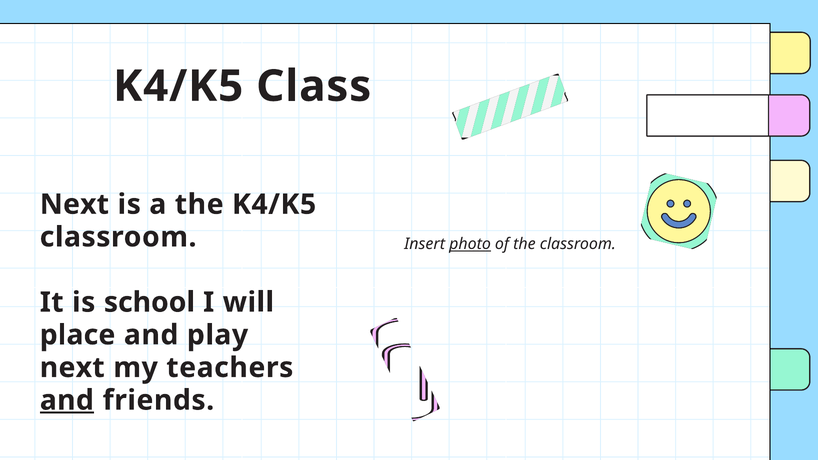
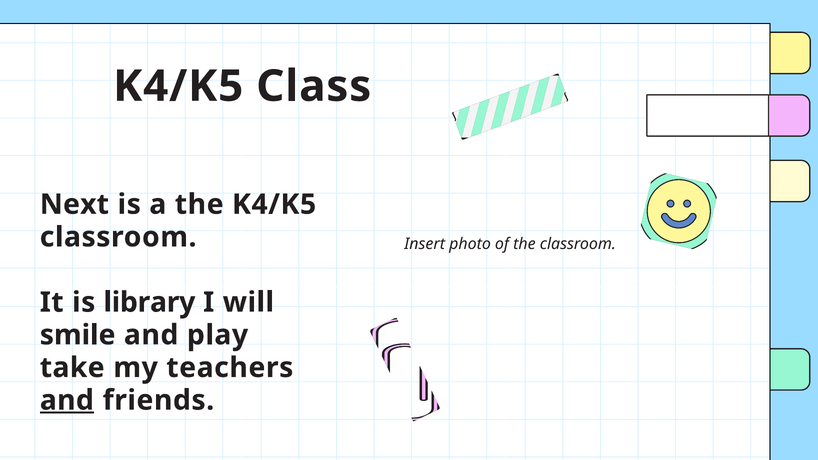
photo underline: present -> none
school: school -> library
place: place -> smile
next at (72, 368): next -> take
